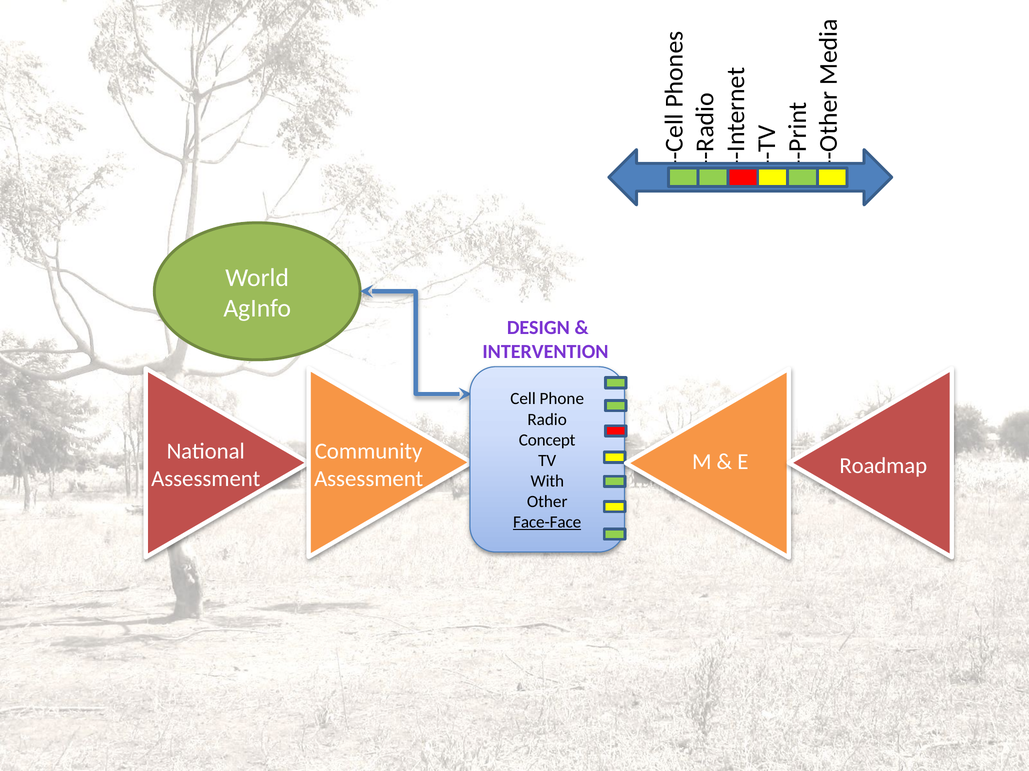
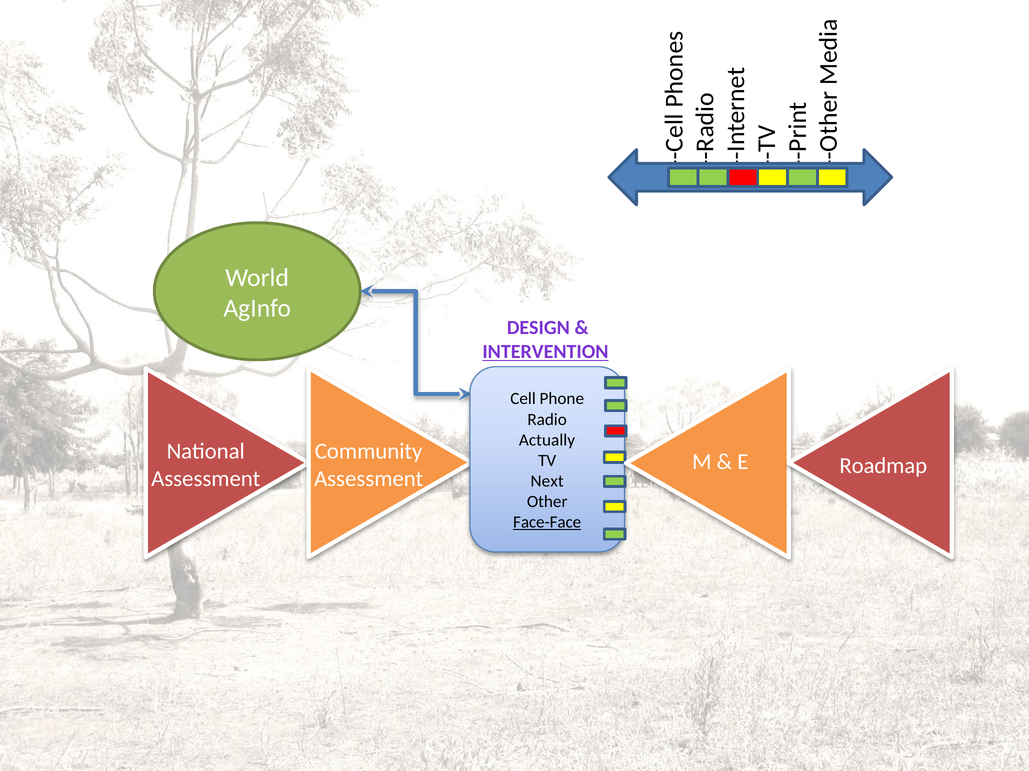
INTERVENTION underline: none -> present
Concept: Concept -> Actually
With: With -> Next
